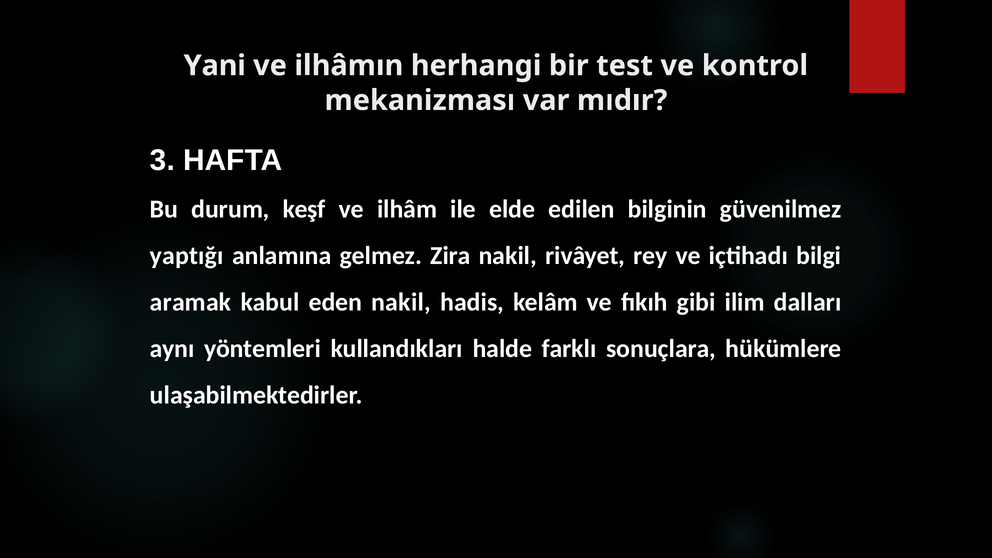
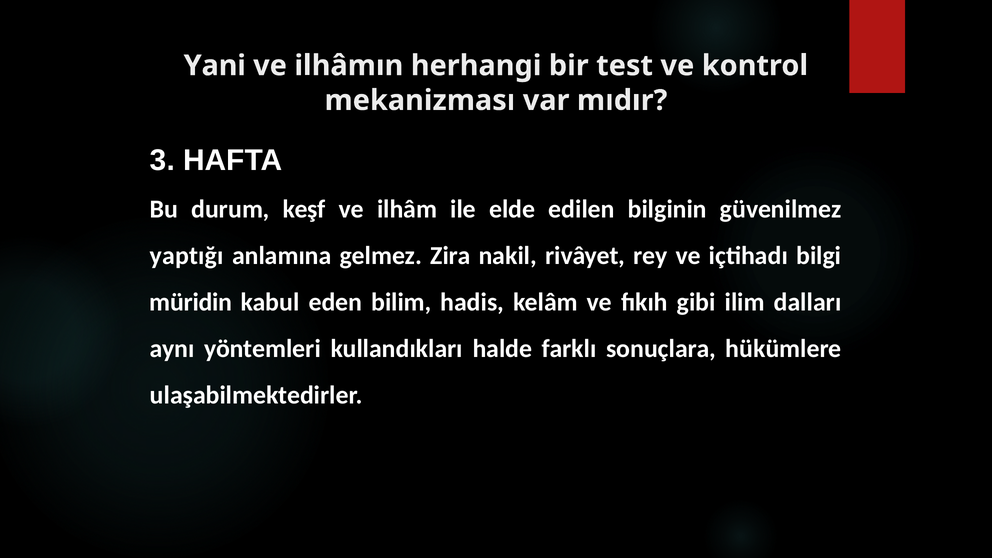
aramak: aramak -> müridin
eden nakil: nakil -> bilim
